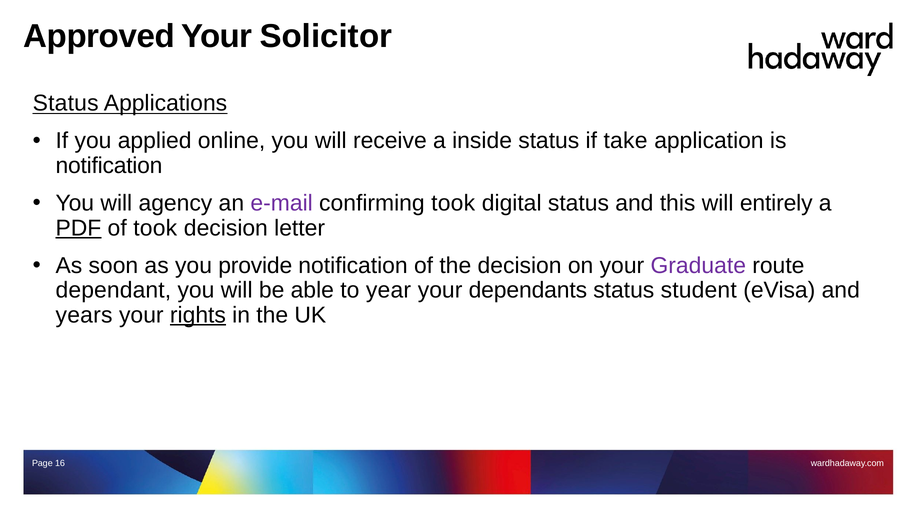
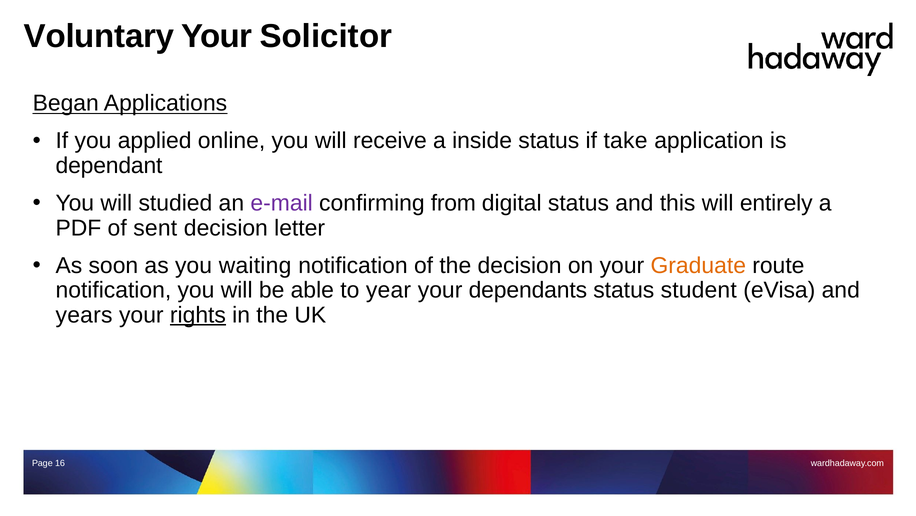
Approved: Approved -> Voluntary
Status at (66, 103): Status -> Began
notification at (109, 165): notification -> dependant
agency: agency -> studied
confirming took: took -> from
PDF underline: present -> none
of took: took -> sent
provide: provide -> waiting
Graduate colour: purple -> orange
dependant at (113, 290): dependant -> notification
